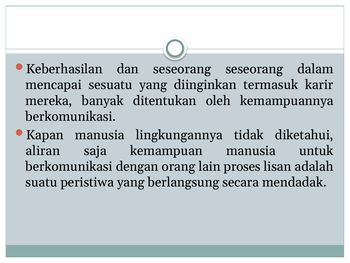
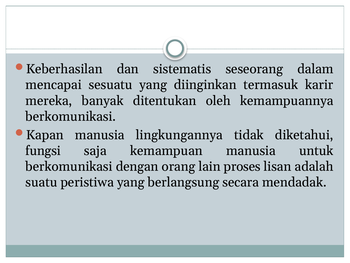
dan seseorang: seseorang -> sistematis
aliran: aliran -> fungsi
